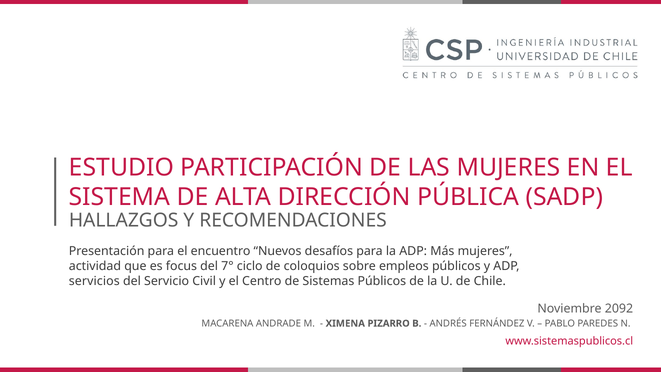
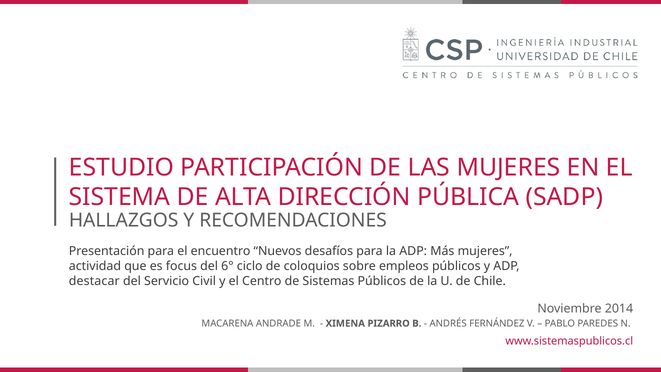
7°: 7° -> 6°
servicios: servicios -> destacar
2092: 2092 -> 2014
